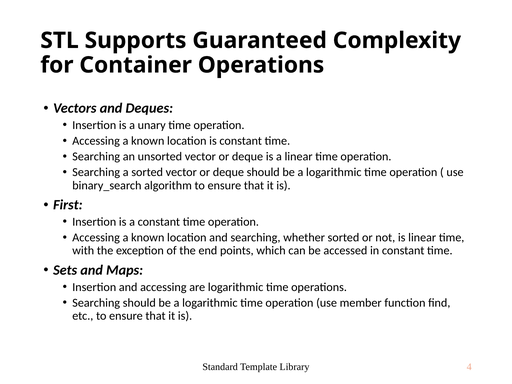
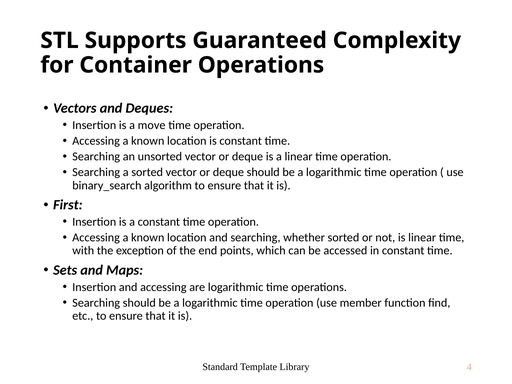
unary: unary -> move
